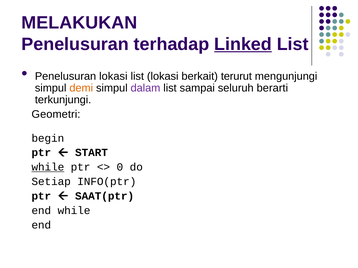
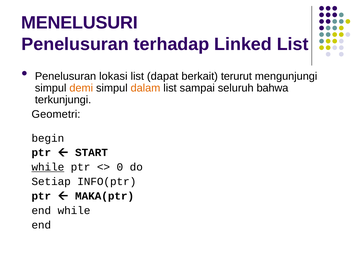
MELAKUKAN: MELAKUKAN -> MENELUSURI
Linked underline: present -> none
list lokasi: lokasi -> dapat
dalam colour: purple -> orange
berarti: berarti -> bahwa
SAAT(ptr: SAAT(ptr -> MAKA(ptr
